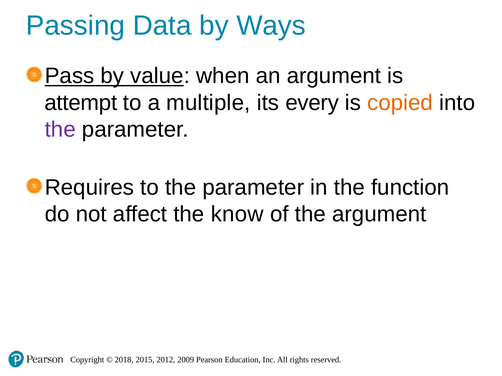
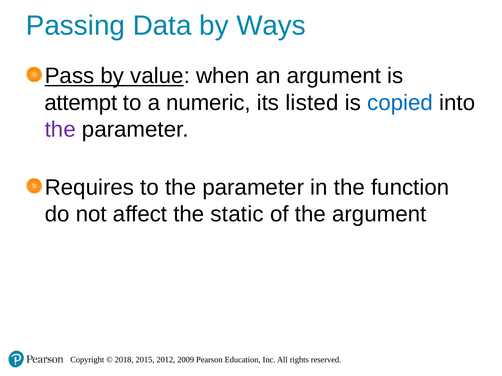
multiple: multiple -> numeric
every: every -> listed
copied colour: orange -> blue
know: know -> static
